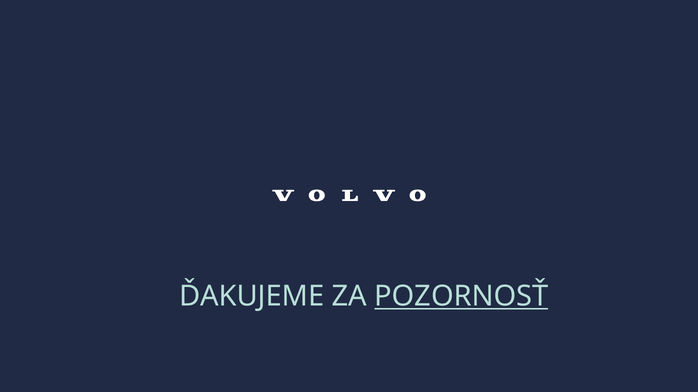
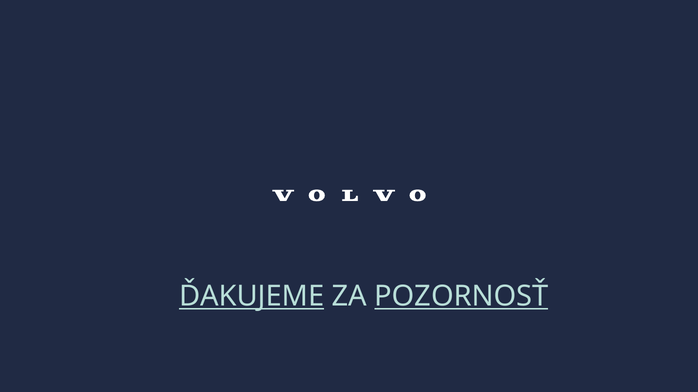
ĎAKUJEME underline: none -> present
